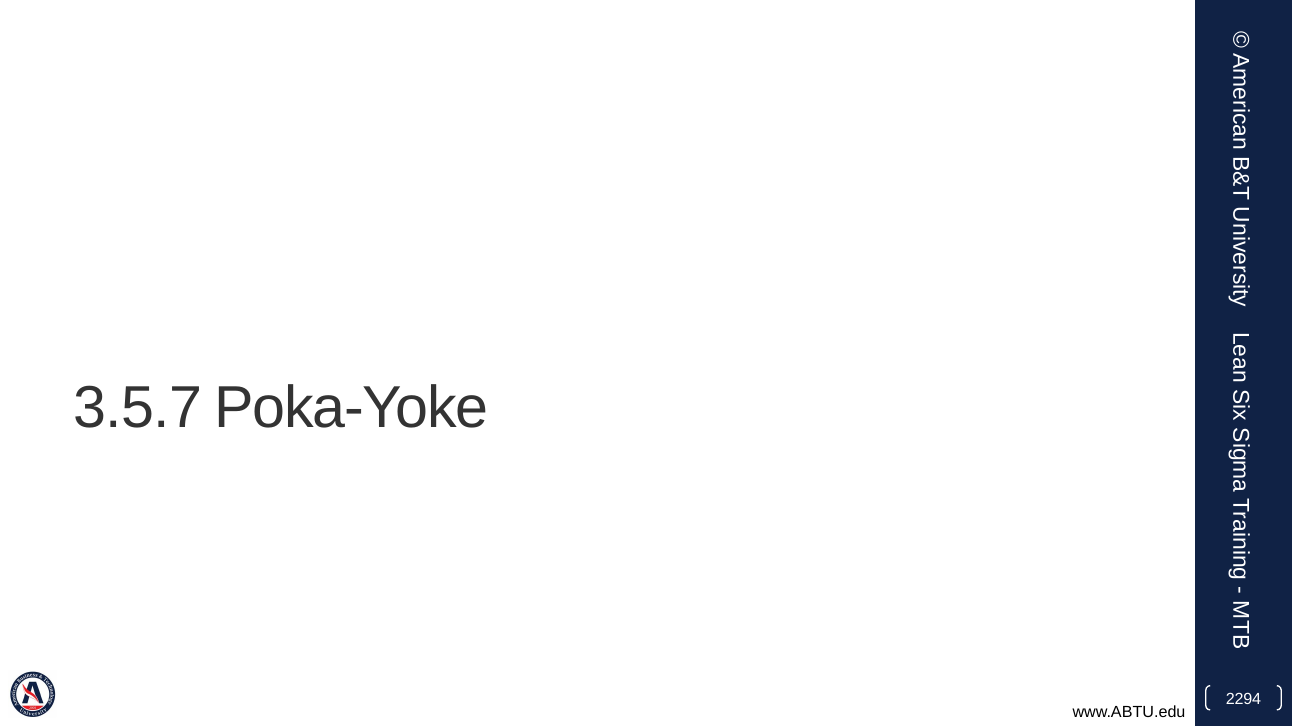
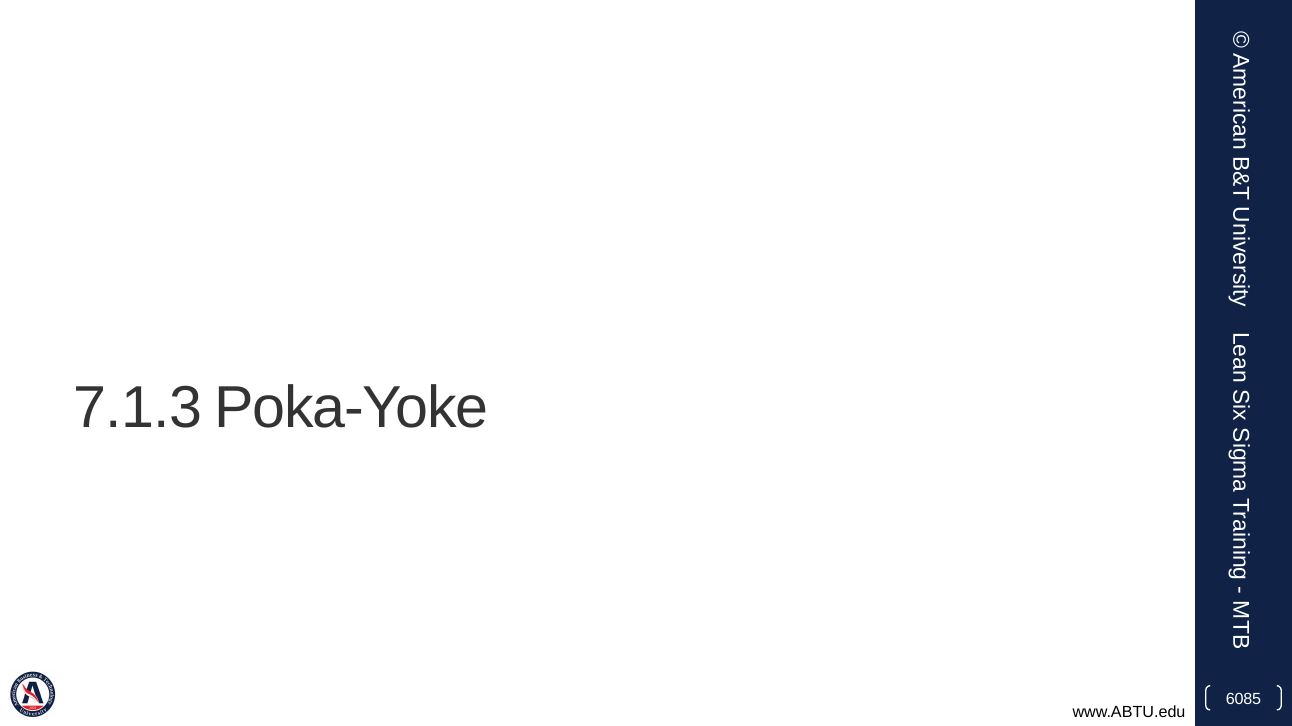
3.5.7: 3.5.7 -> 7.1.3
2294: 2294 -> 6085
